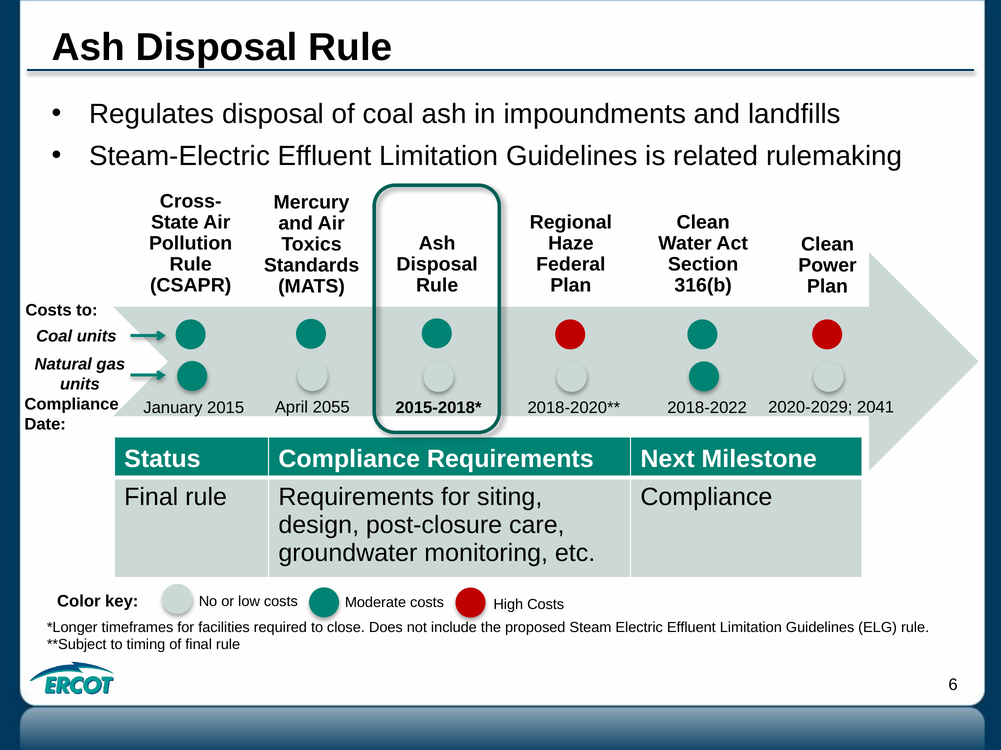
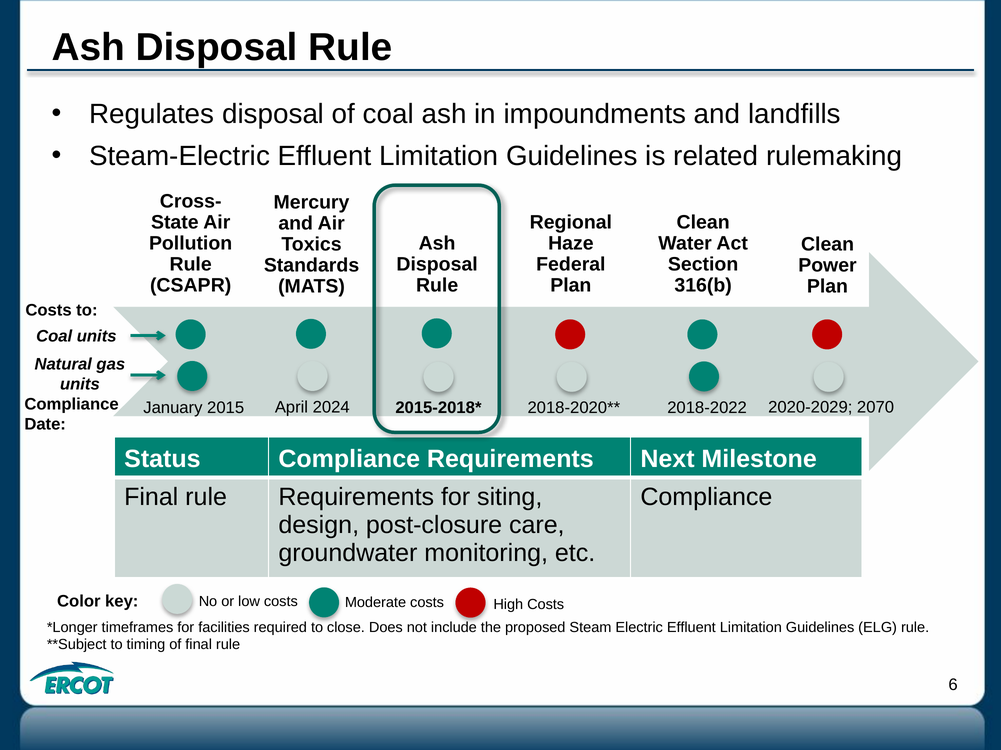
2055: 2055 -> 2024
2041: 2041 -> 2070
